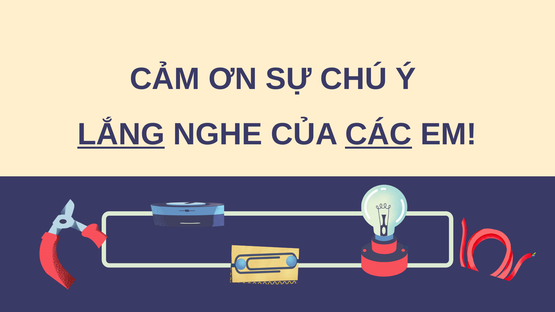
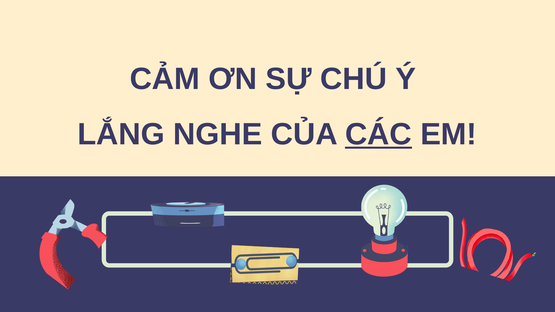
LẮNG underline: present -> none
